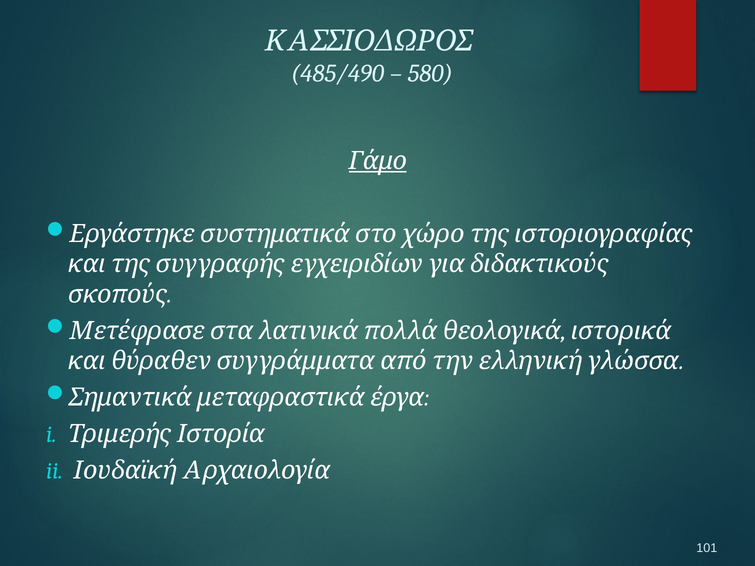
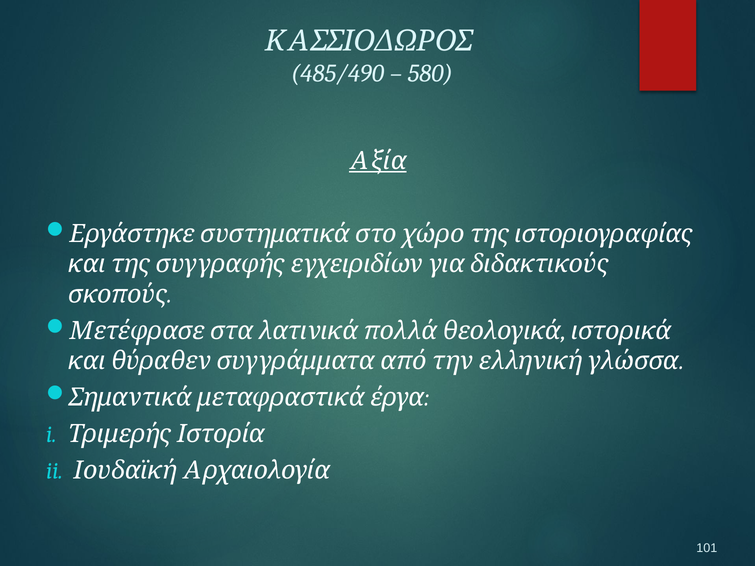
Γάμο: Γάμο -> Αξία
